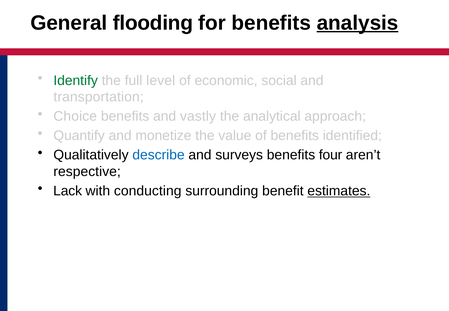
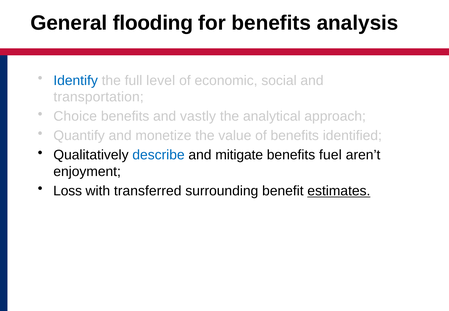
analysis underline: present -> none
Identify colour: green -> blue
surveys: surveys -> mitigate
four: four -> fuel
respective: respective -> enjoyment
Lack: Lack -> Loss
conducting: conducting -> transferred
